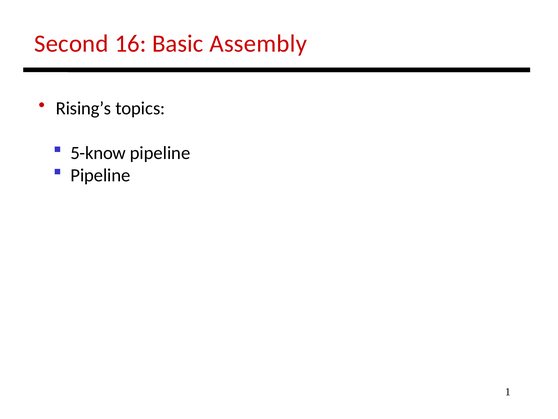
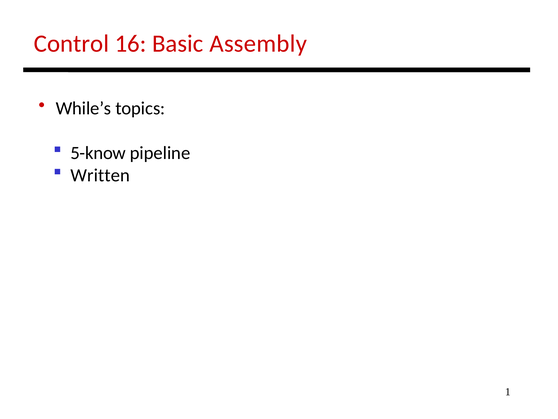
Second: Second -> Control
Rising’s: Rising’s -> While’s
Pipeline at (100, 175): Pipeline -> Written
